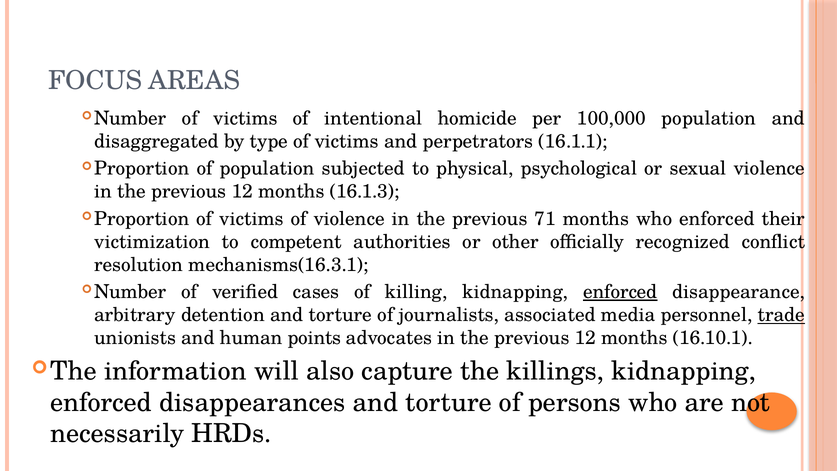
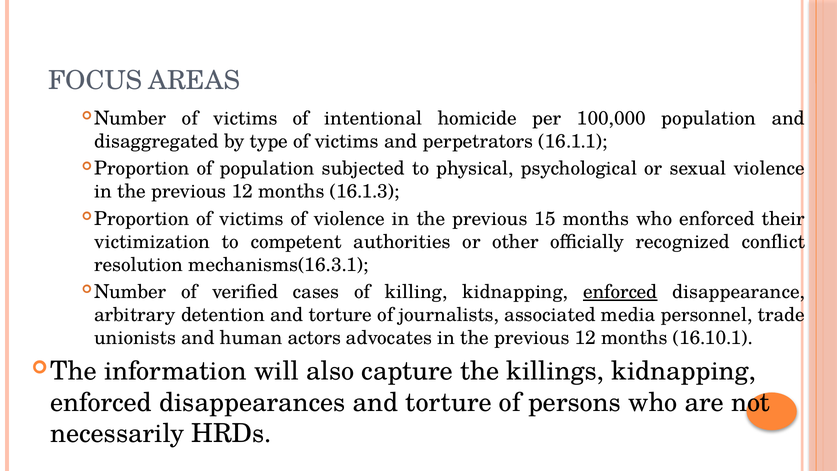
71: 71 -> 15
trade underline: present -> none
points: points -> actors
